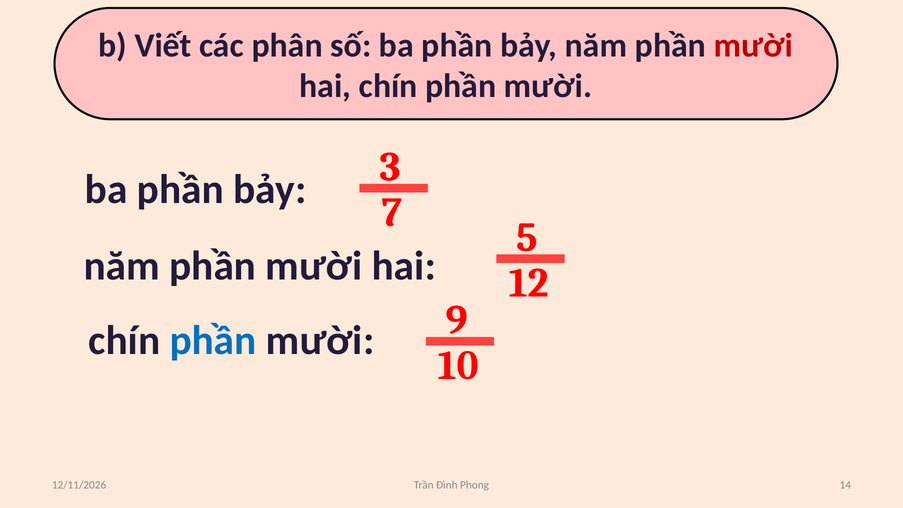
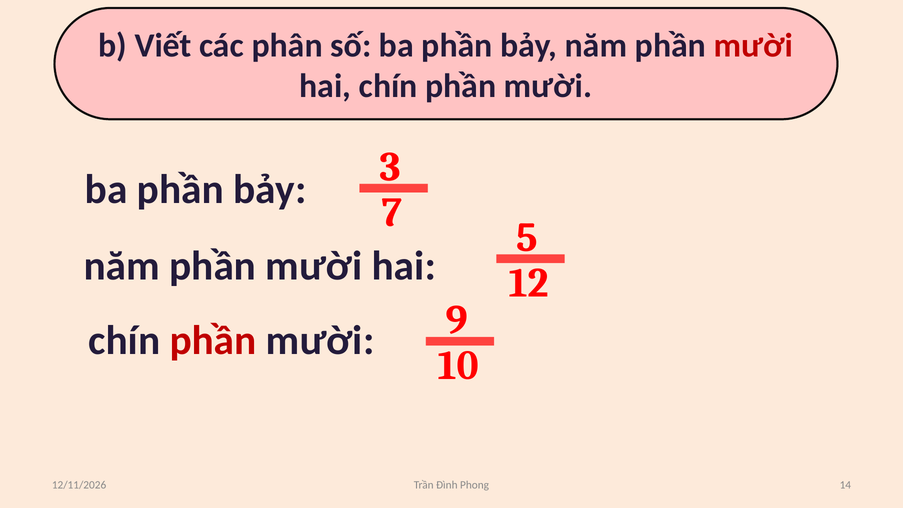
phần at (213, 341) colour: blue -> red
